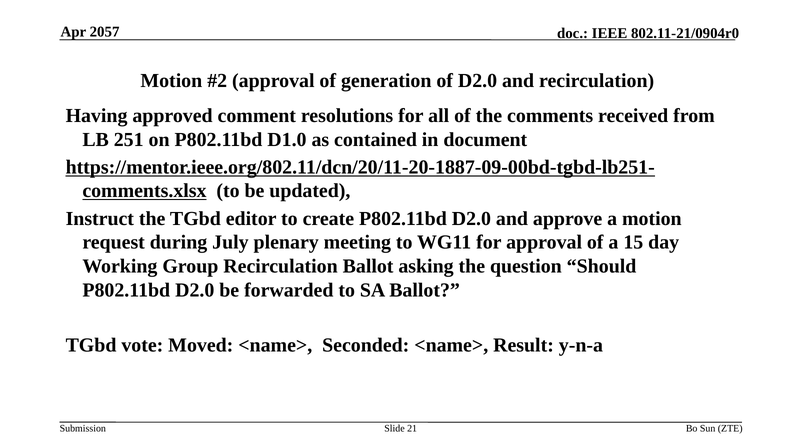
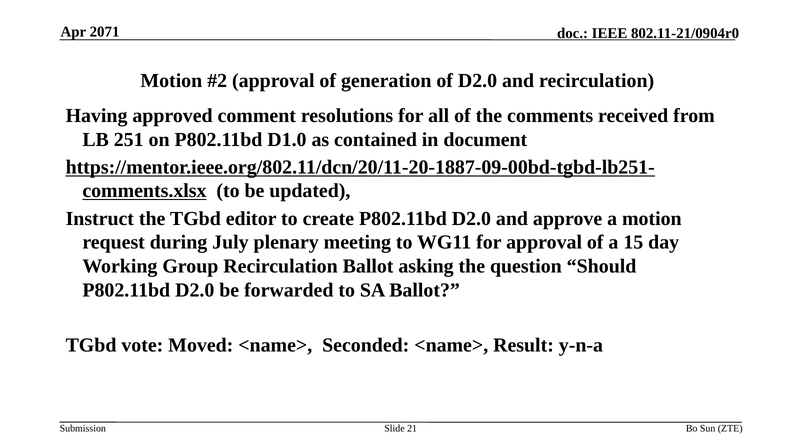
2057: 2057 -> 2071
